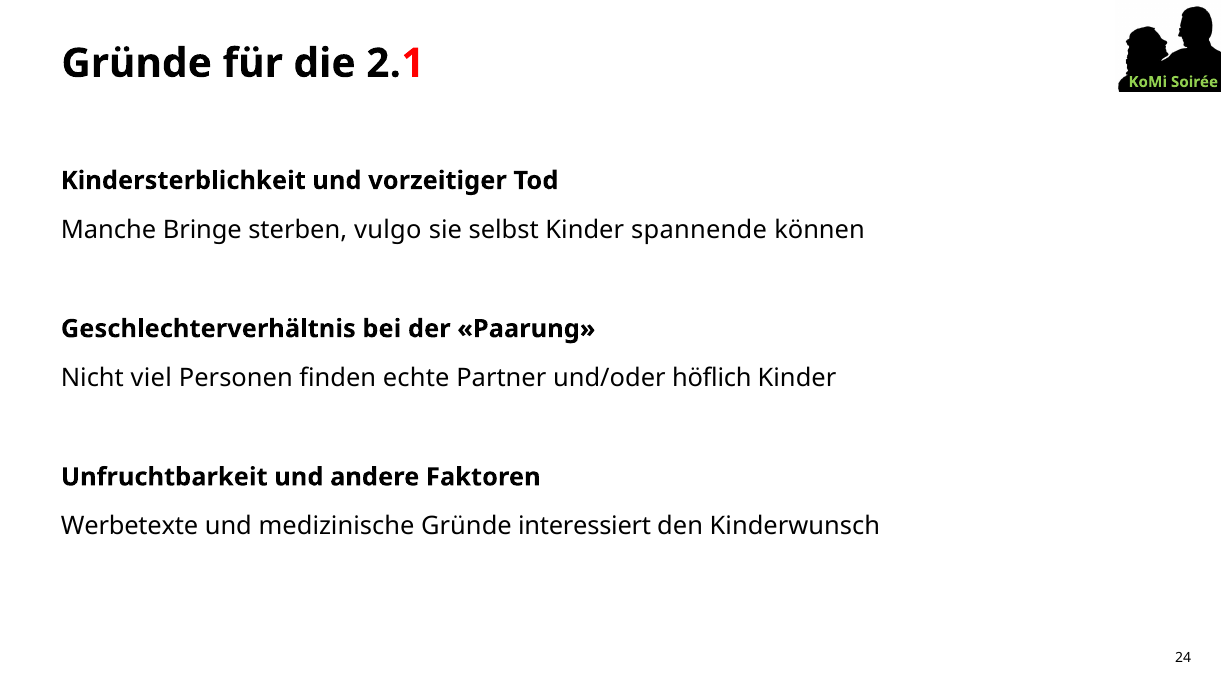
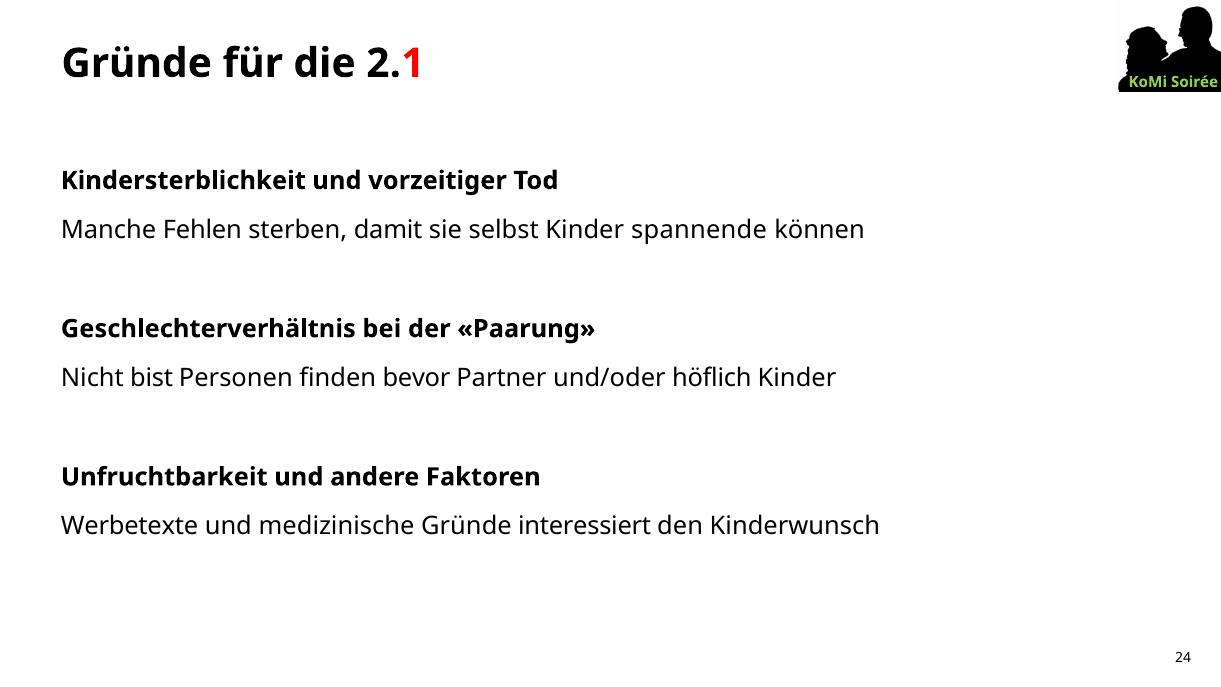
Bringe: Bringe -> Fehlen
vulgo: vulgo -> damit
viel: viel -> bist
echte: echte -> bevor
